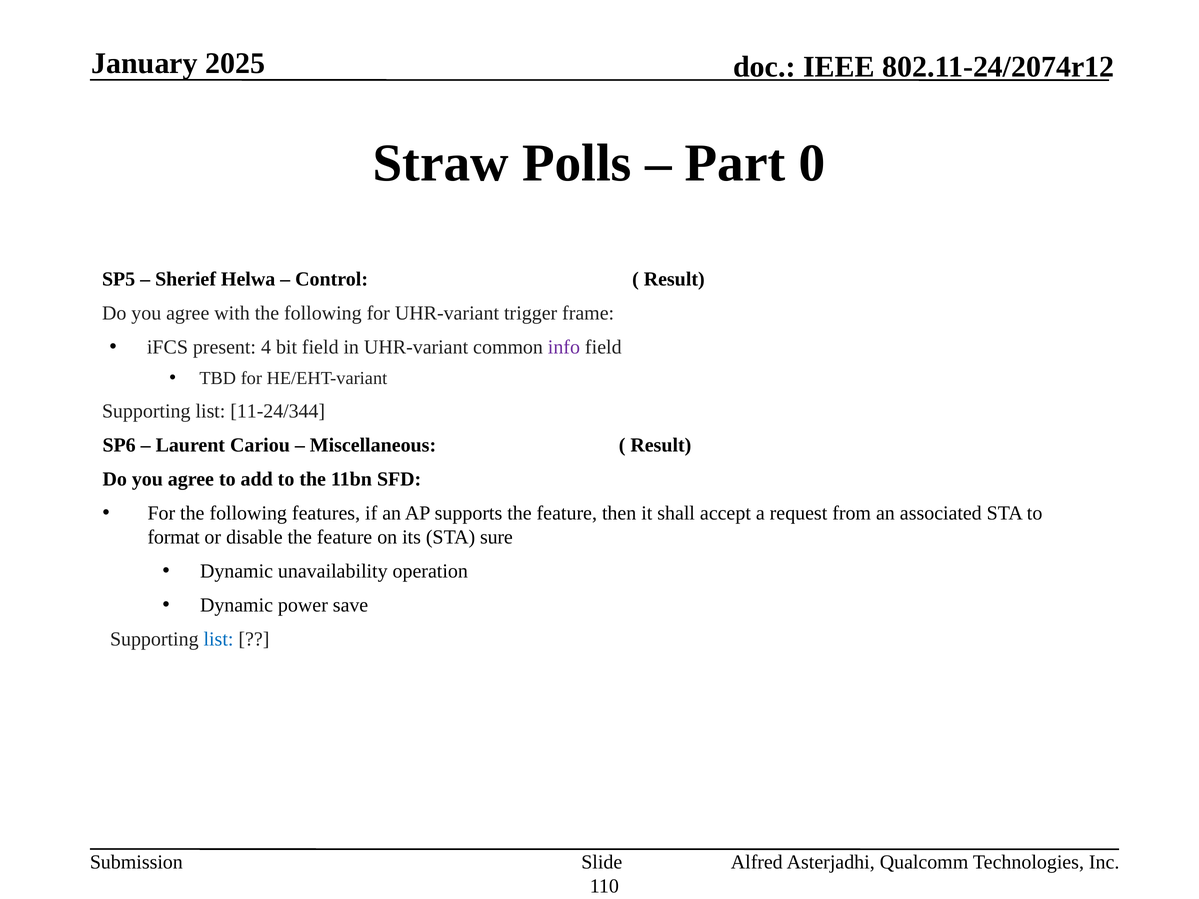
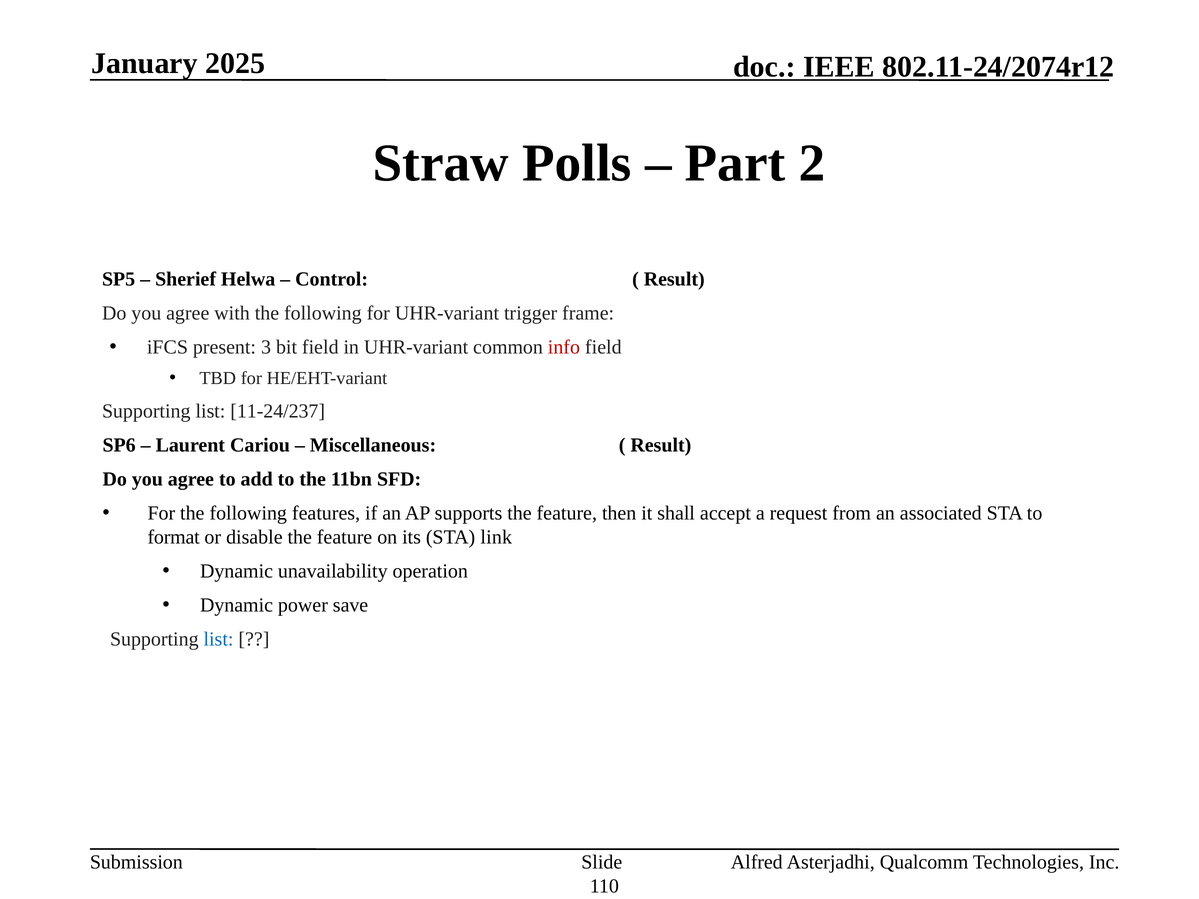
0: 0 -> 2
4: 4 -> 3
info colour: purple -> red
11-24/344: 11-24/344 -> 11-24/237
sure: sure -> link
